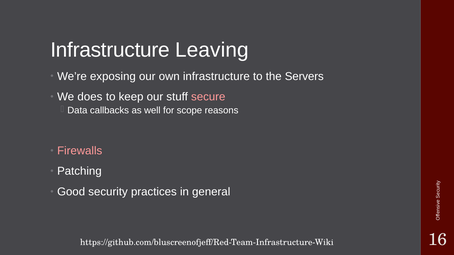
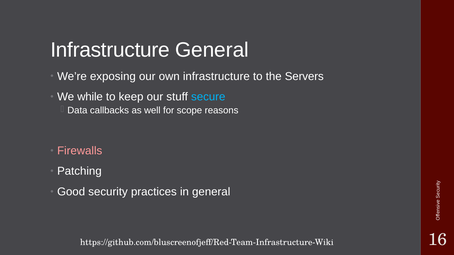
Infrastructure Leaving: Leaving -> General
does: does -> while
secure colour: pink -> light blue
